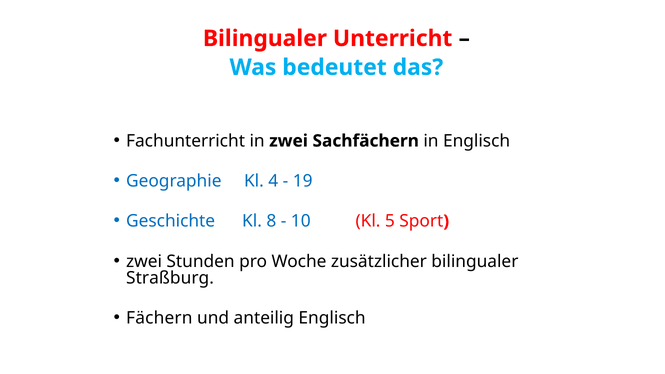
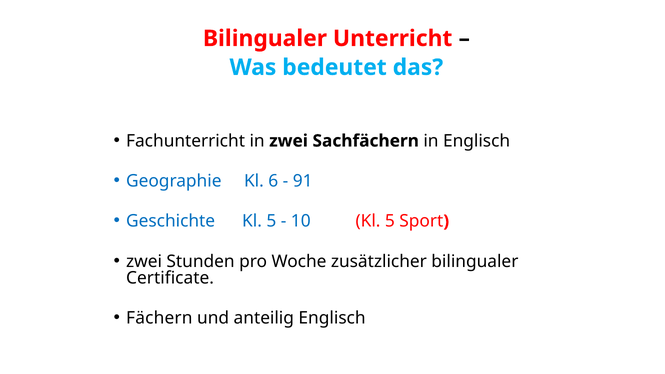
4: 4 -> 6
19: 19 -> 91
Geschichte Kl 8: 8 -> 5
Straßburg: Straßburg -> Certificate
